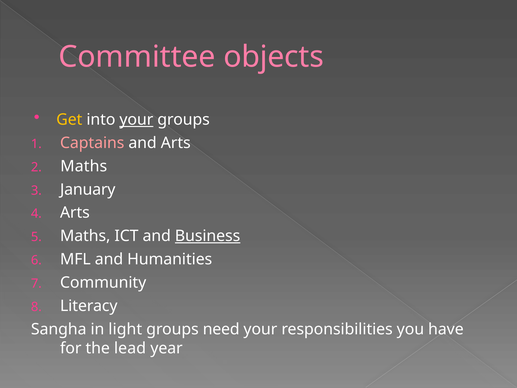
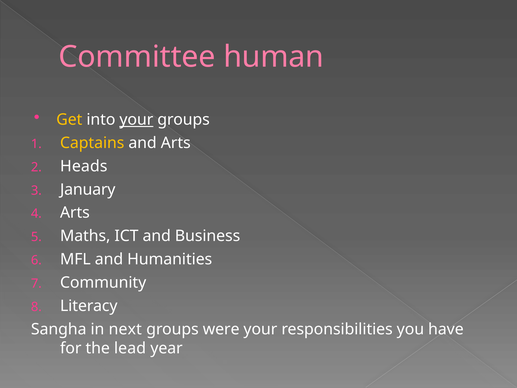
objects: objects -> human
Captains colour: pink -> yellow
Maths at (84, 166): Maths -> Heads
Business underline: present -> none
light: light -> next
need: need -> were
